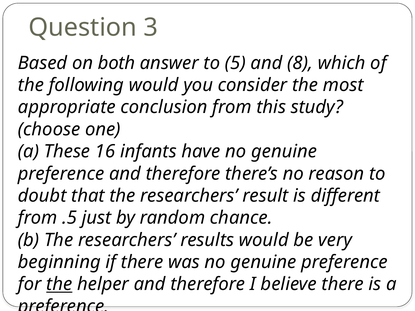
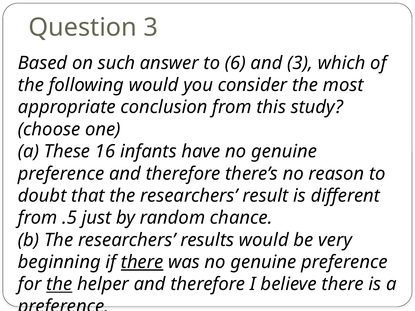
both: both -> such
5: 5 -> 6
and 8: 8 -> 3
there at (142, 262) underline: none -> present
